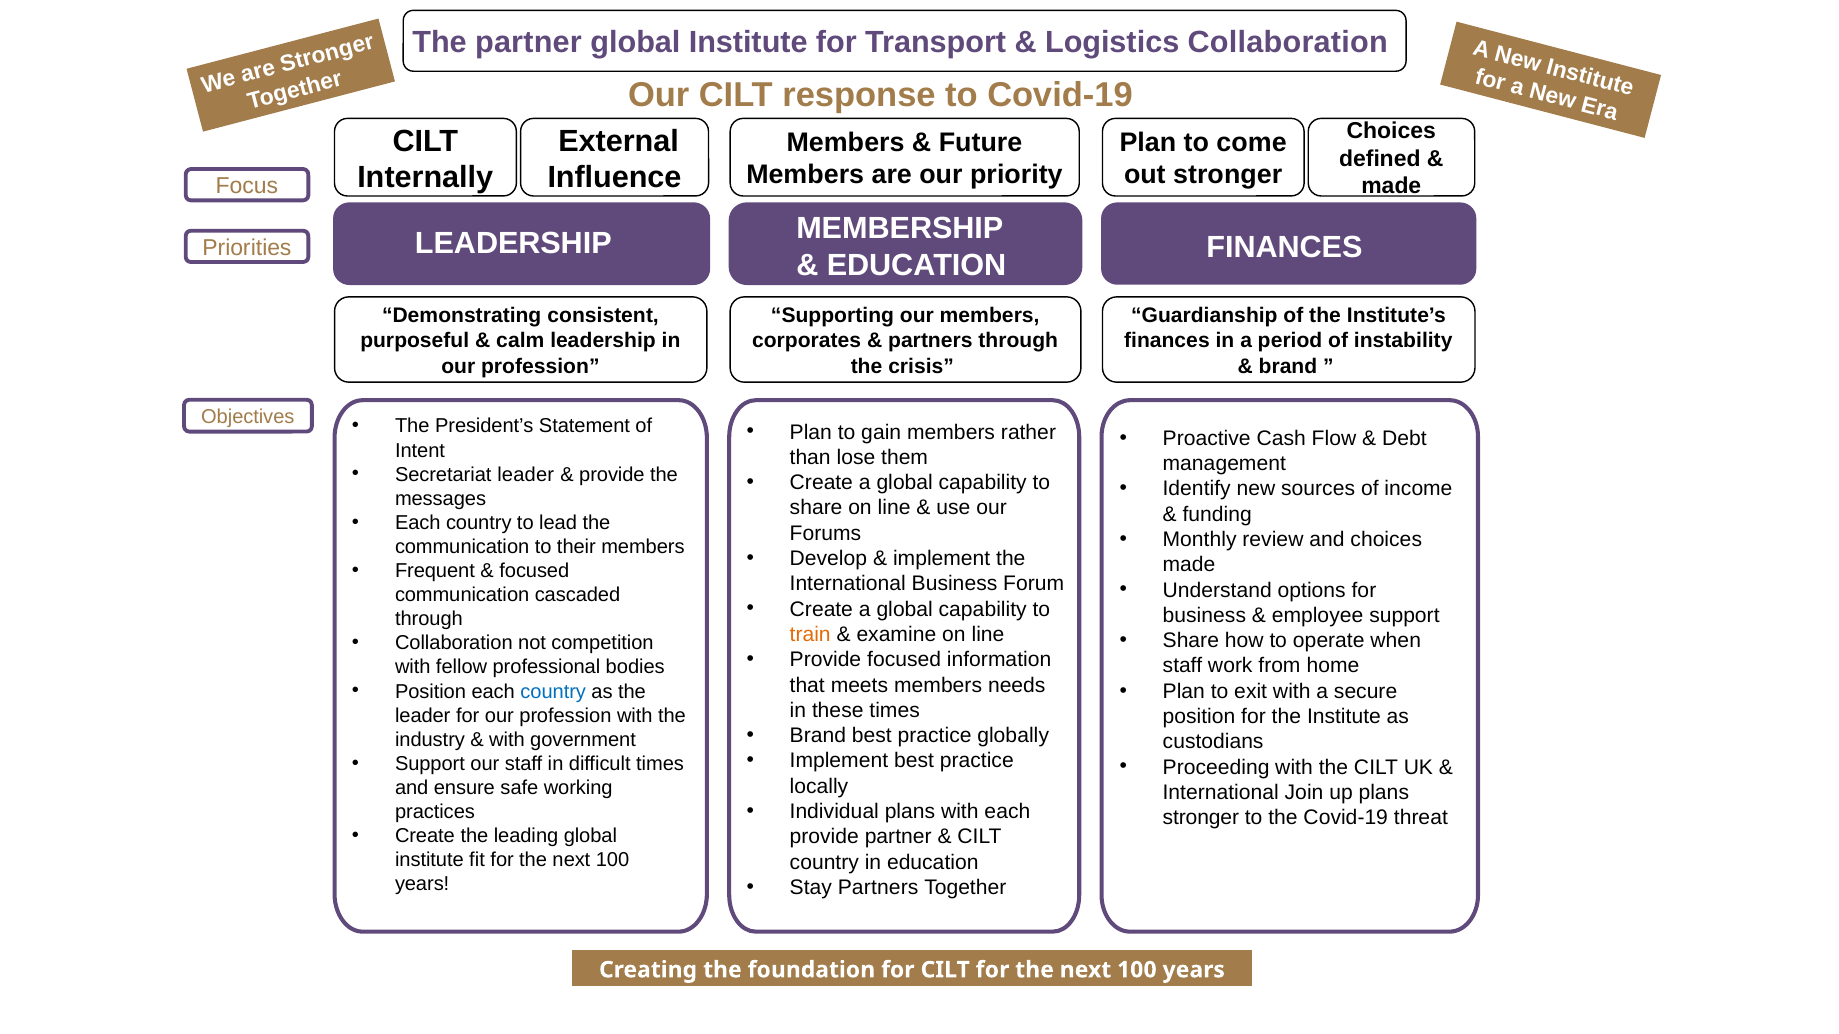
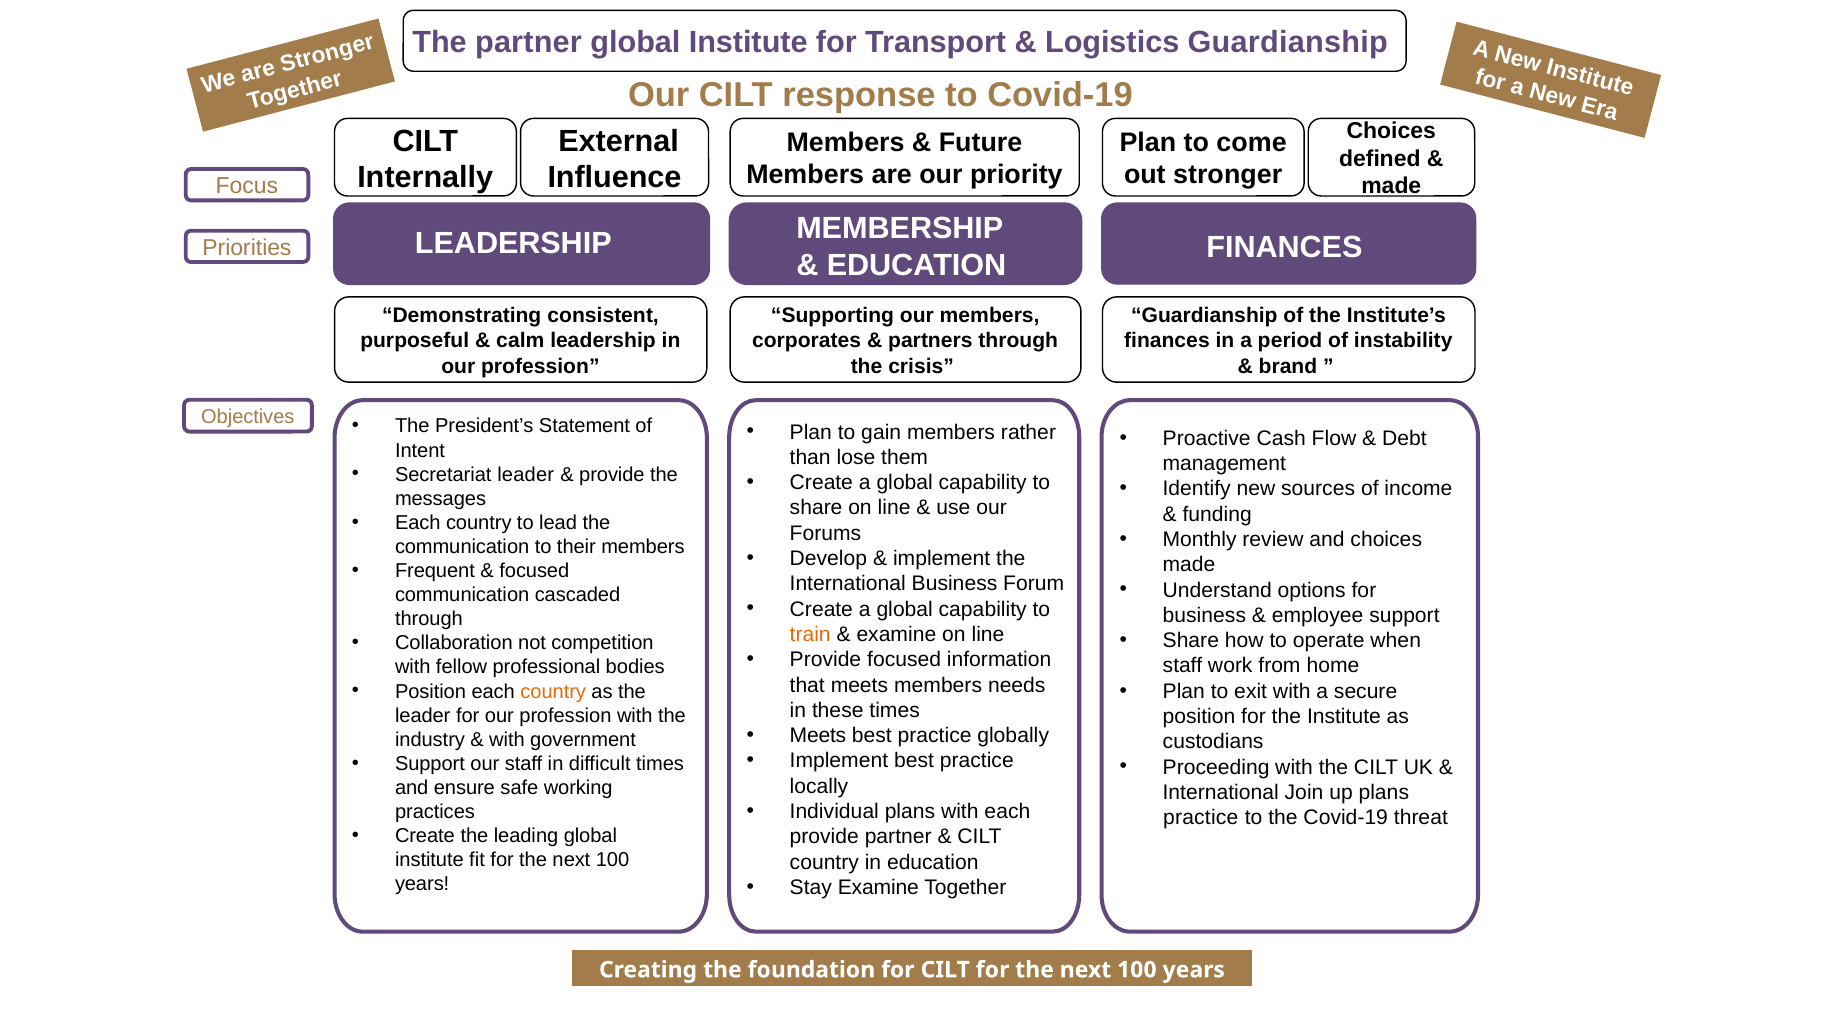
Logistics Collaboration: Collaboration -> Guardianship
country at (553, 692) colour: blue -> orange
Brand at (818, 736): Brand -> Meets
stronger at (1201, 818): stronger -> practice
Stay Partners: Partners -> Examine
